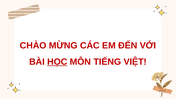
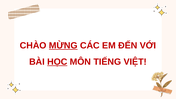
MỪNG underline: none -> present
